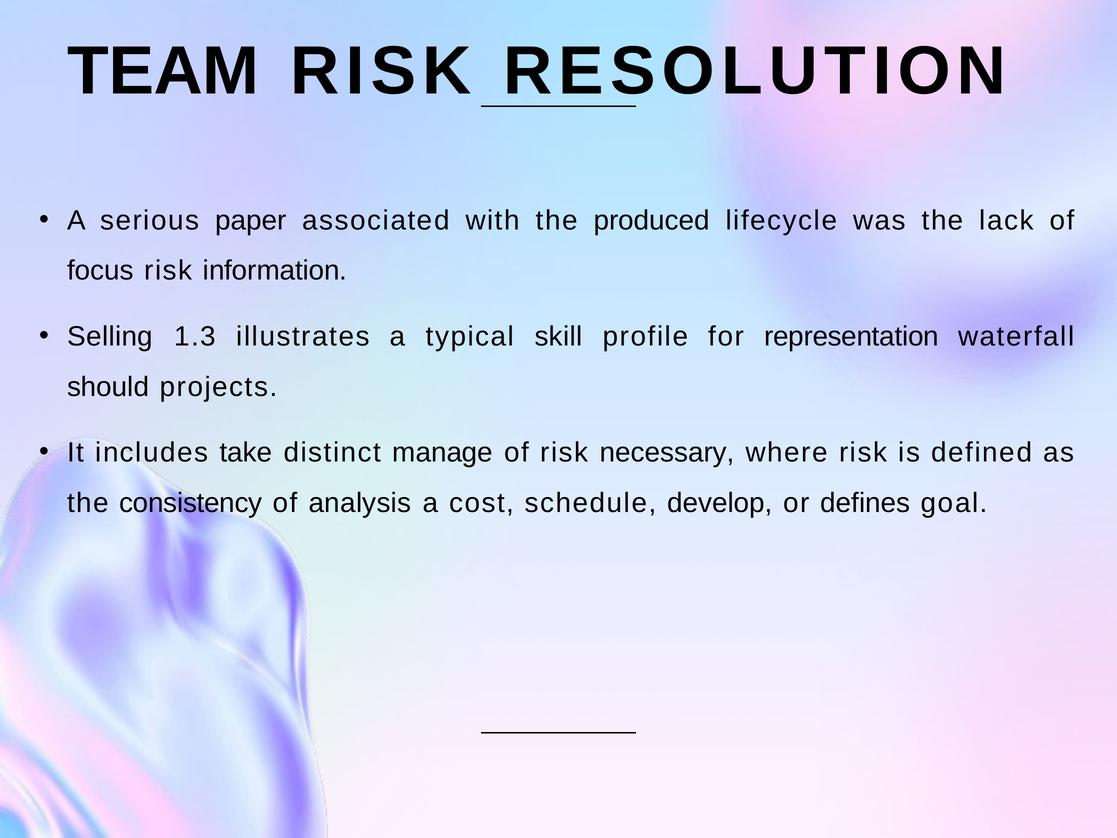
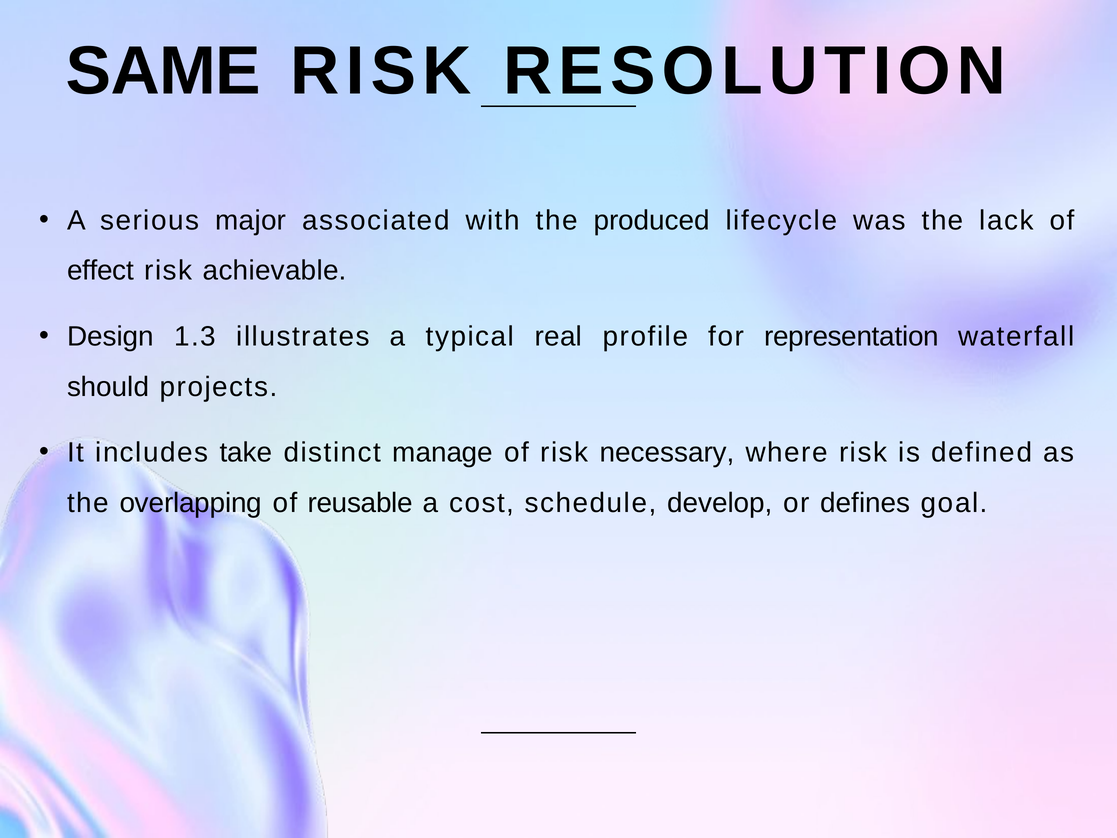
TEAM: TEAM -> SAME
paper: paper -> major
focus: focus -> effect
information: information -> achievable
Selling: Selling -> Design
skill: skill -> real
consistency: consistency -> overlapping
analysis: analysis -> reusable
